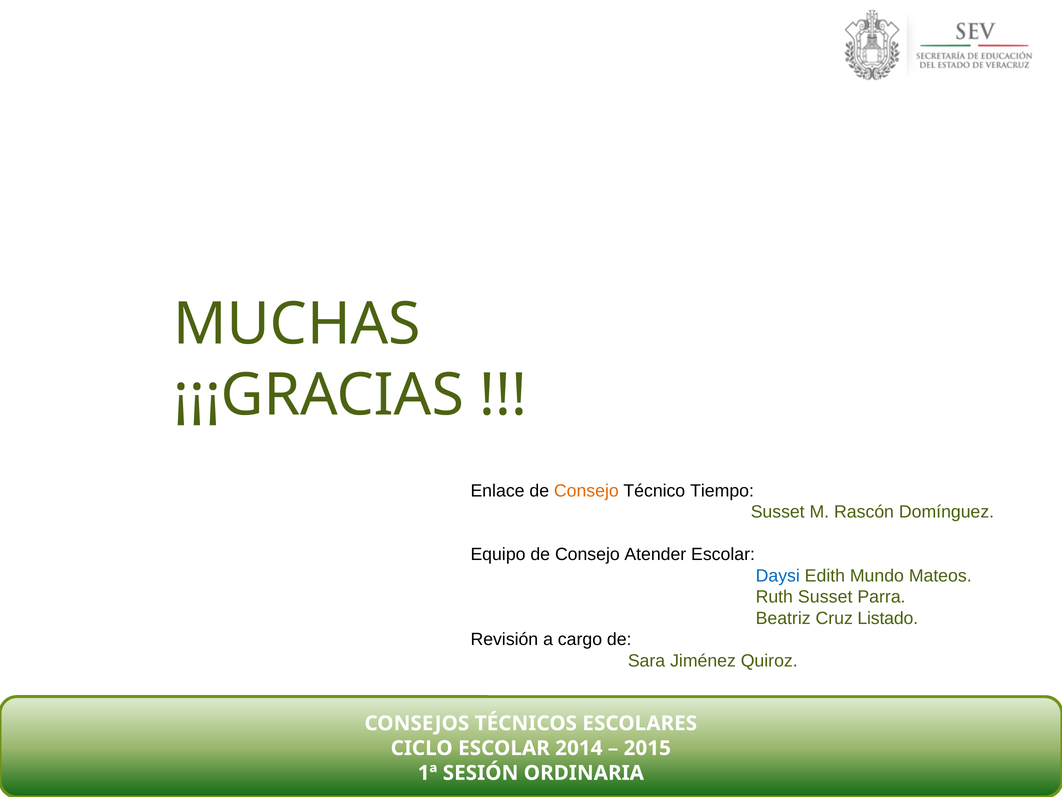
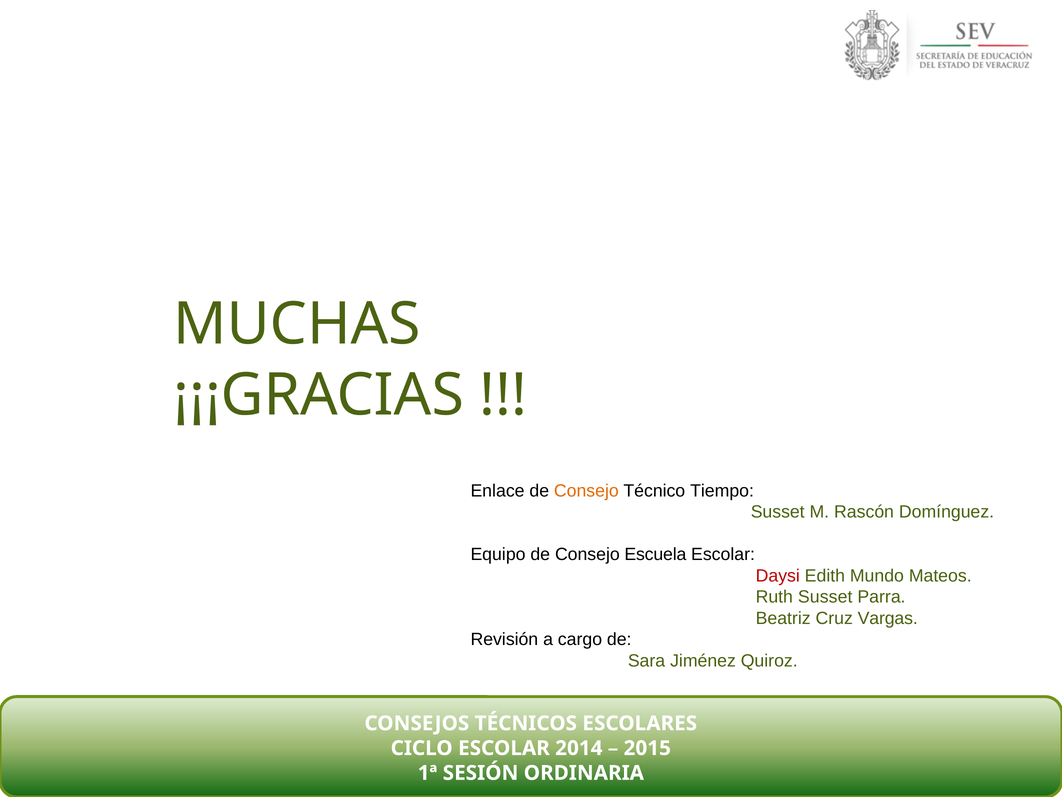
Atender: Atender -> Escuela
Daysi colour: blue -> red
Listado: Listado -> Vargas
